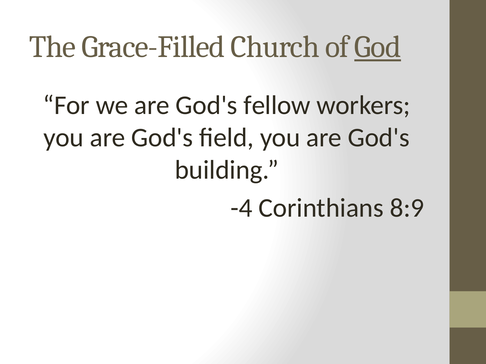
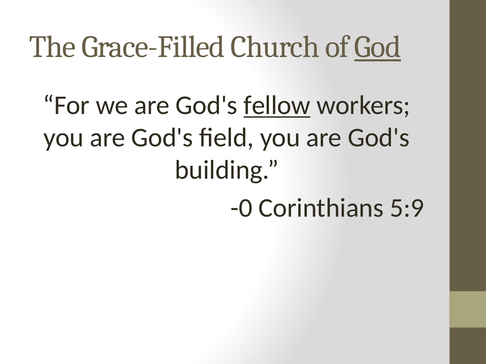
fellow underline: none -> present
-4: -4 -> -0
8:9: 8:9 -> 5:9
